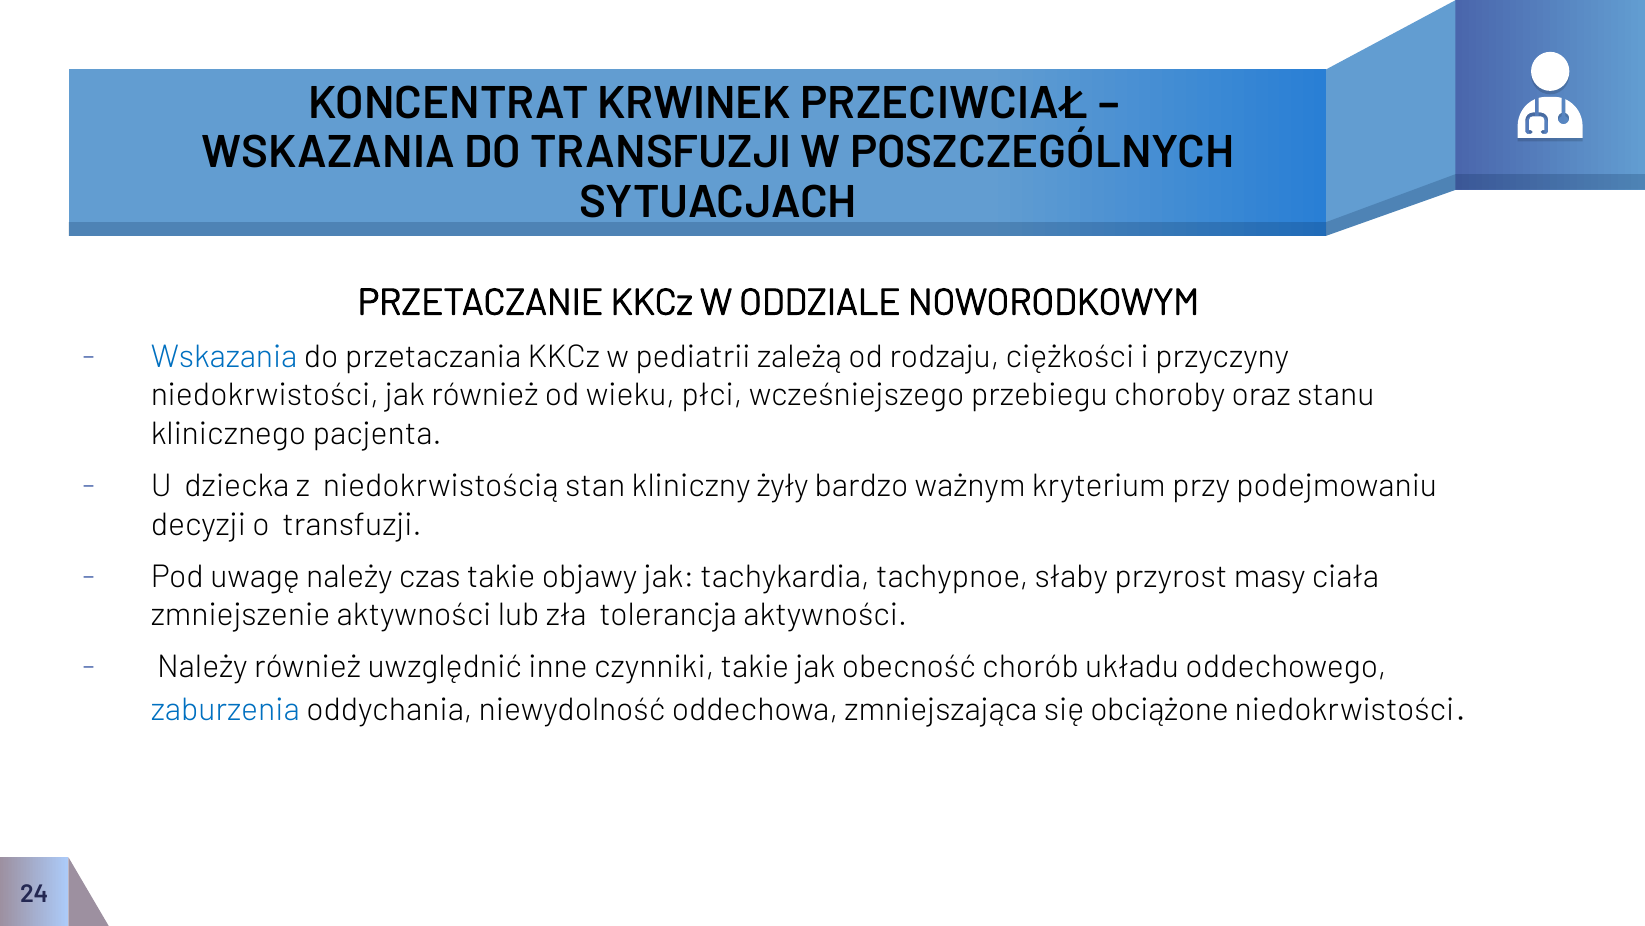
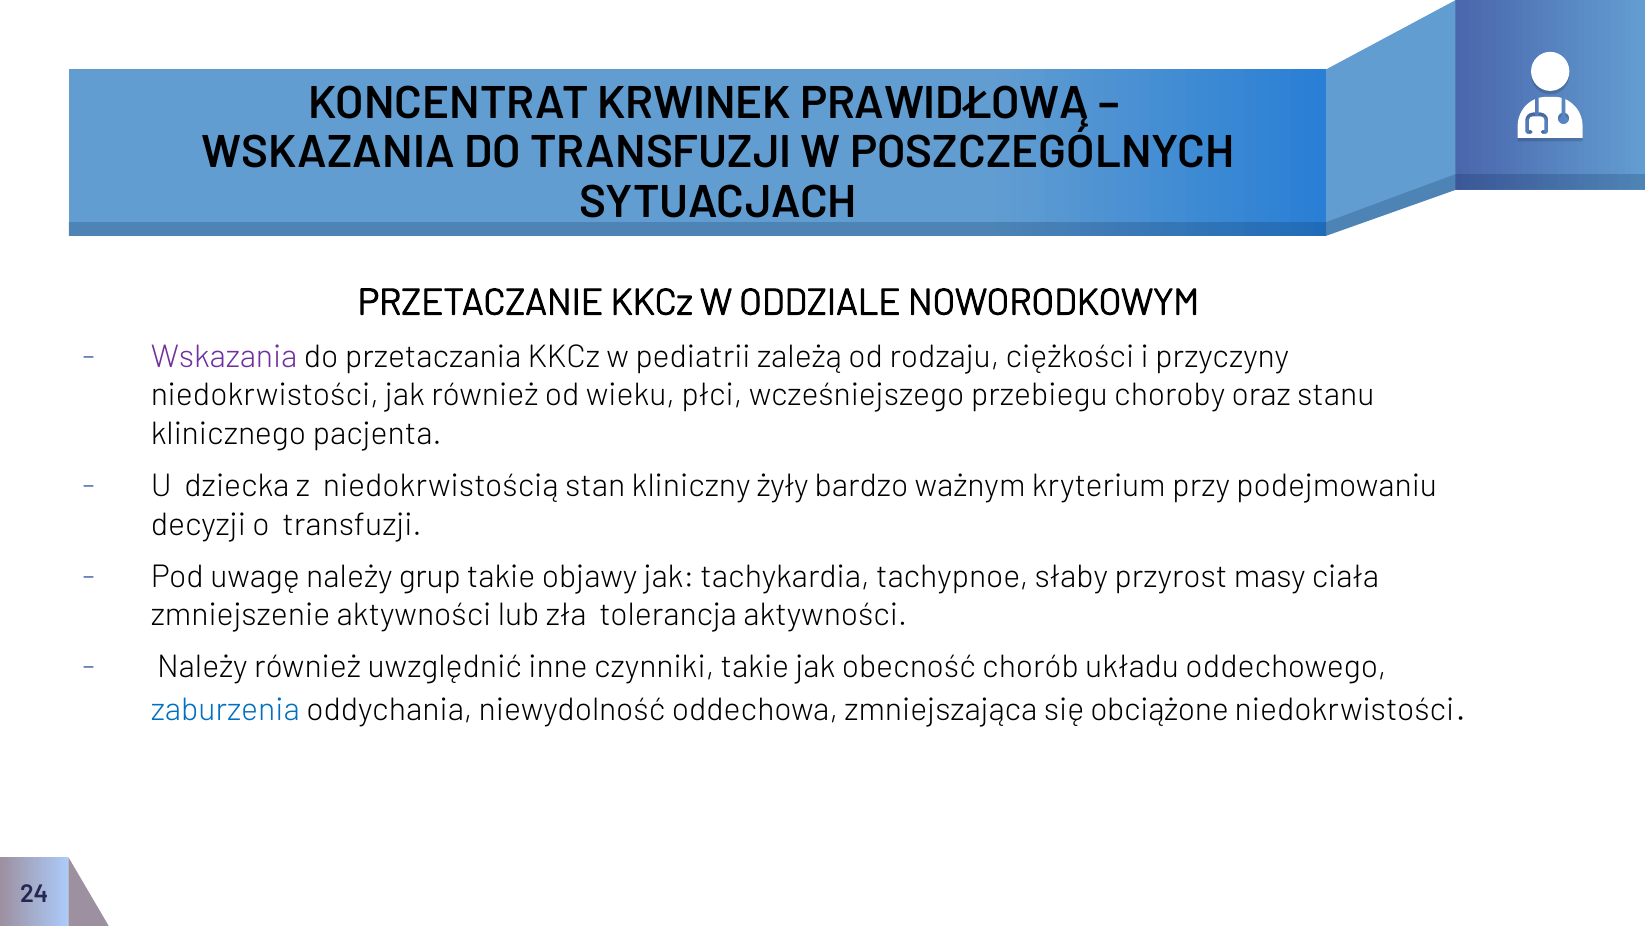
PRZECIWCIAŁ: PRZECIWCIAŁ -> PRAWIDŁOWĄ
Wskazania at (224, 357) colour: blue -> purple
czas: czas -> grup
